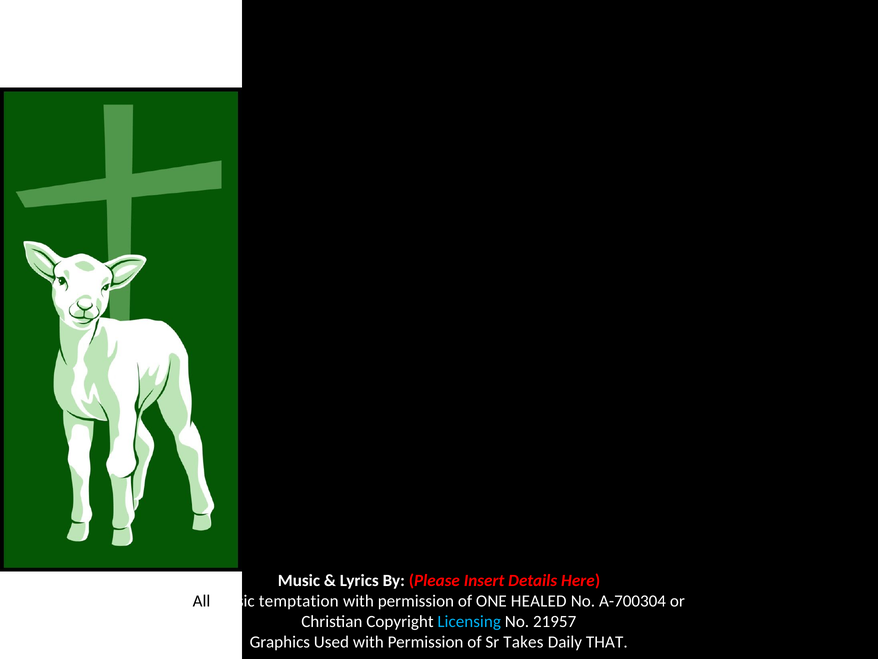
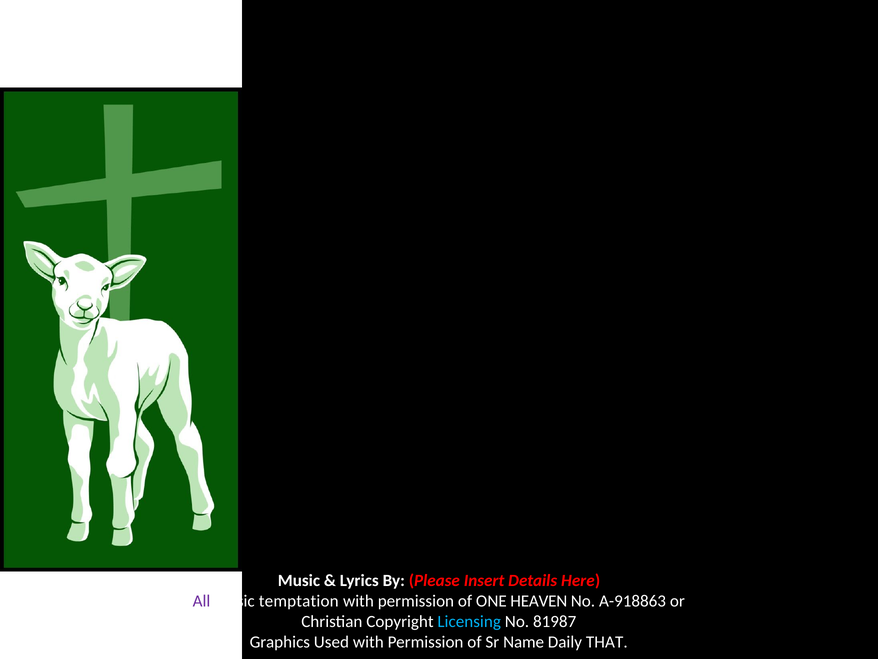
All colour: black -> purple
HEALED: HEALED -> HEAVEN
A-700304: A-700304 -> A-918863
21957: 21957 -> 81987
Takes: Takes -> Name
